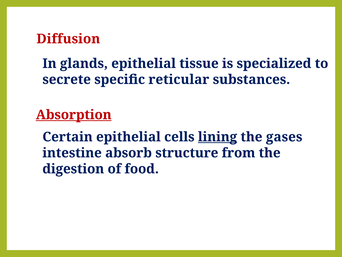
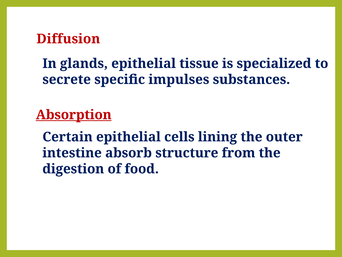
reticular: reticular -> impulses
lining underline: present -> none
gases: gases -> outer
